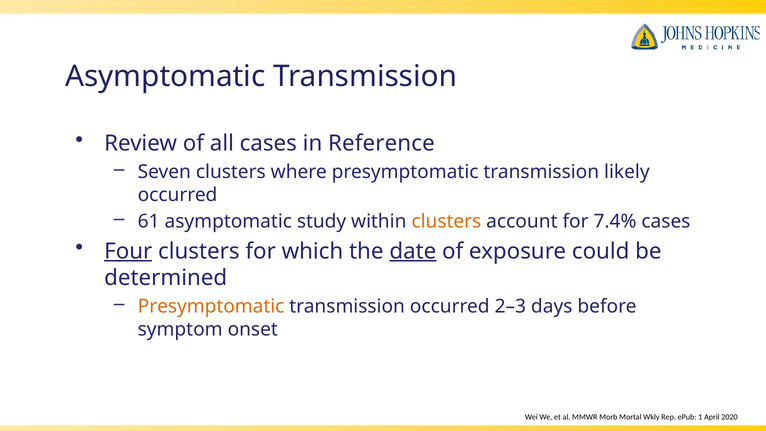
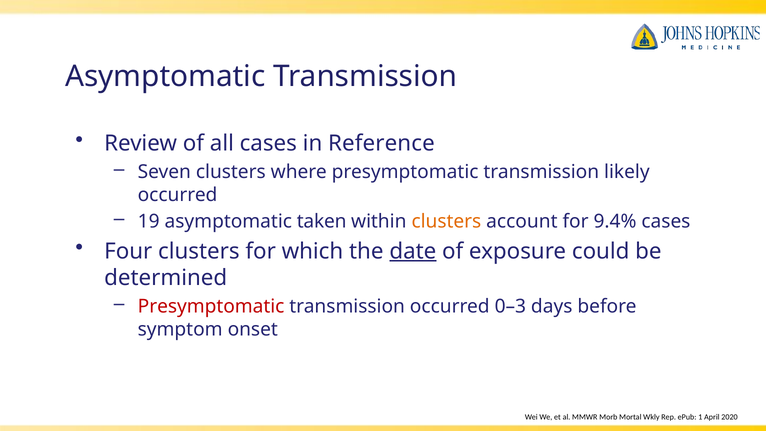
61: 61 -> 19
study: study -> taken
7.4%: 7.4% -> 9.4%
Four underline: present -> none
Presymptomatic at (211, 306) colour: orange -> red
2–3: 2–3 -> 0–3
